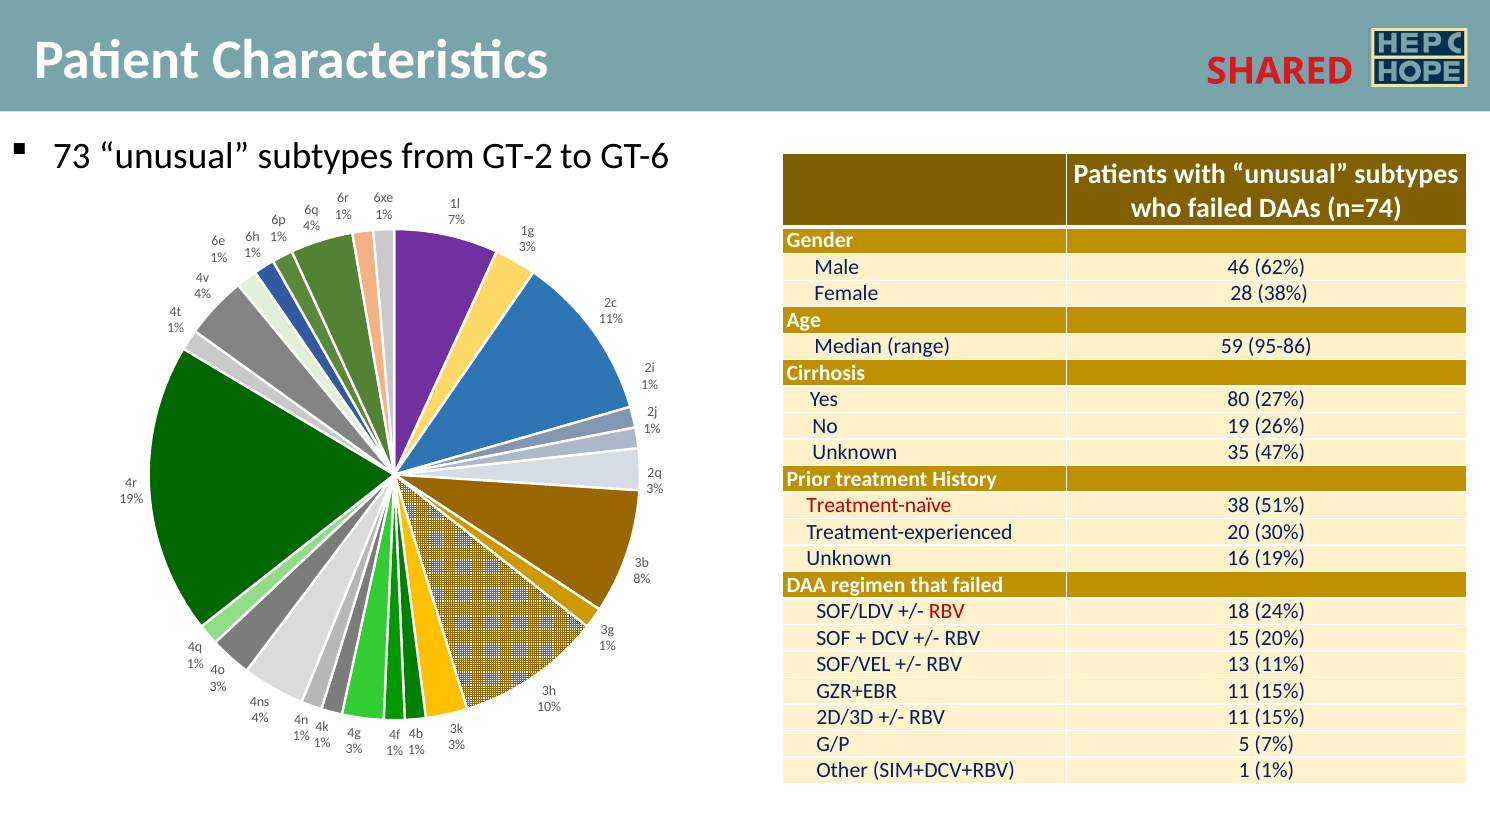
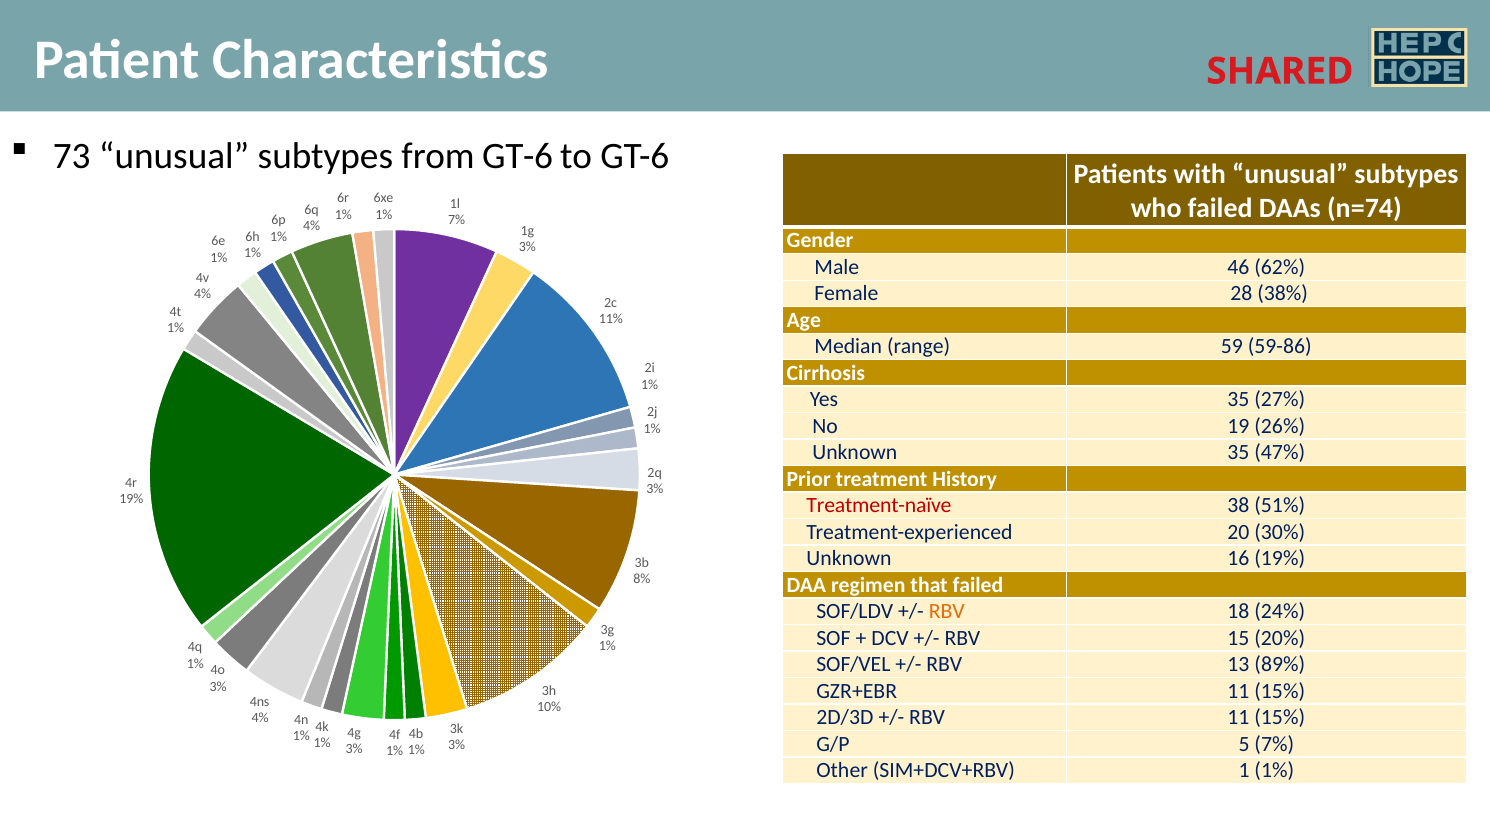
from GT-2: GT-2 -> GT-6
95-86: 95-86 -> 59-86
Yes 80: 80 -> 35
RBV at (947, 612) colour: red -> orange
13 11%: 11% -> 89%
